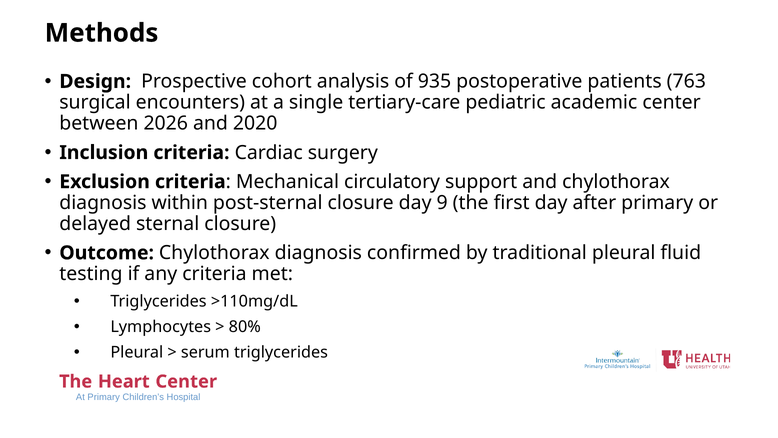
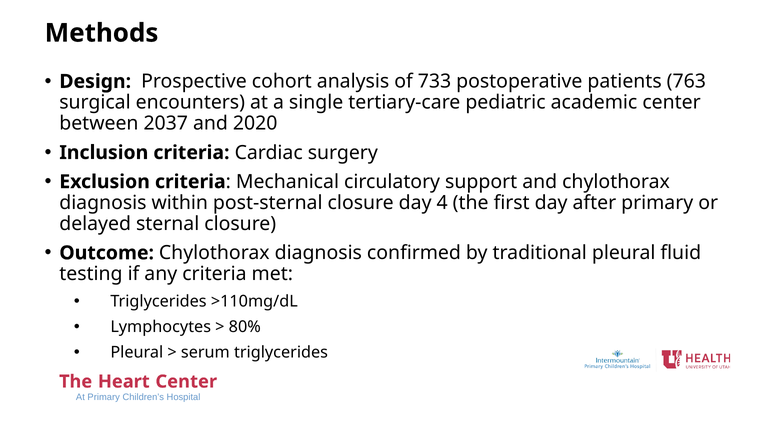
935: 935 -> 733
2026: 2026 -> 2037
9: 9 -> 4
